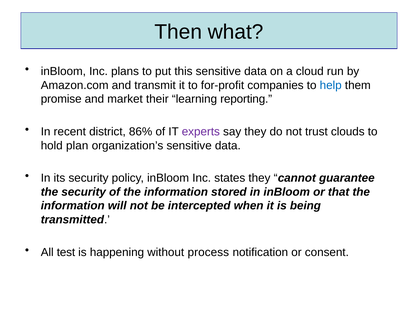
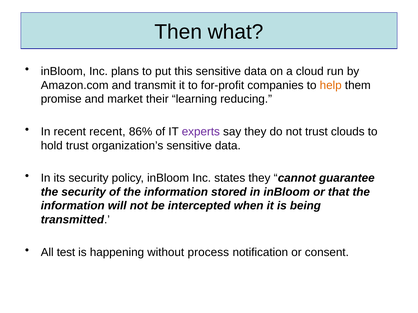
help colour: blue -> orange
reporting: reporting -> reducing
recent district: district -> recent
hold plan: plan -> trust
